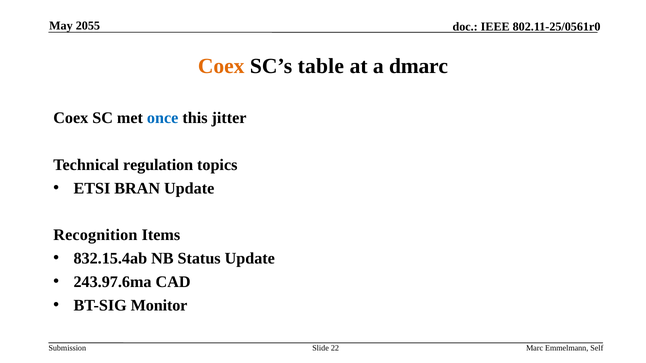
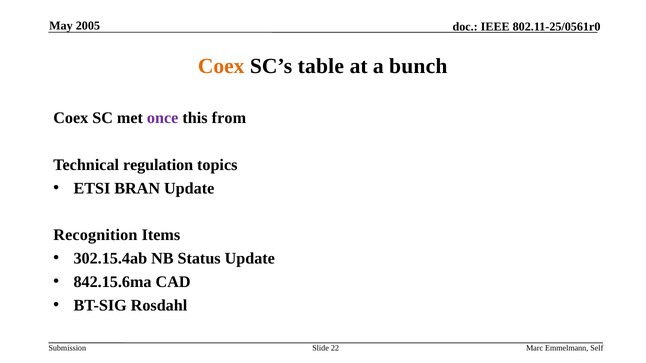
2055: 2055 -> 2005
dmarc: dmarc -> bunch
once colour: blue -> purple
jitter: jitter -> from
832.15.4ab: 832.15.4ab -> 302.15.4ab
243.97.6ma: 243.97.6ma -> 842.15.6ma
Monitor: Monitor -> Rosdahl
